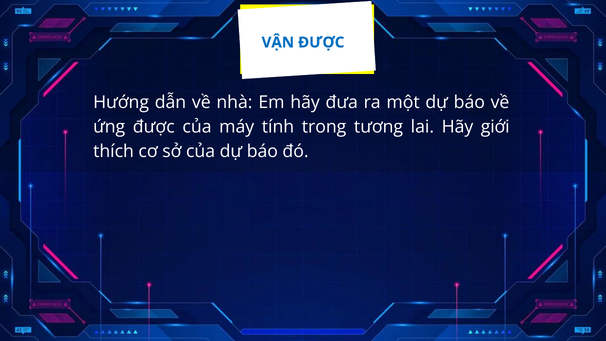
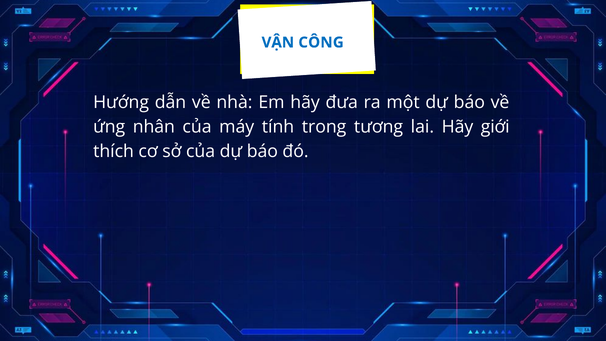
VẬN ĐƯỢC: ĐƯỢC -> CÔNG
ứng được: được -> nhân
